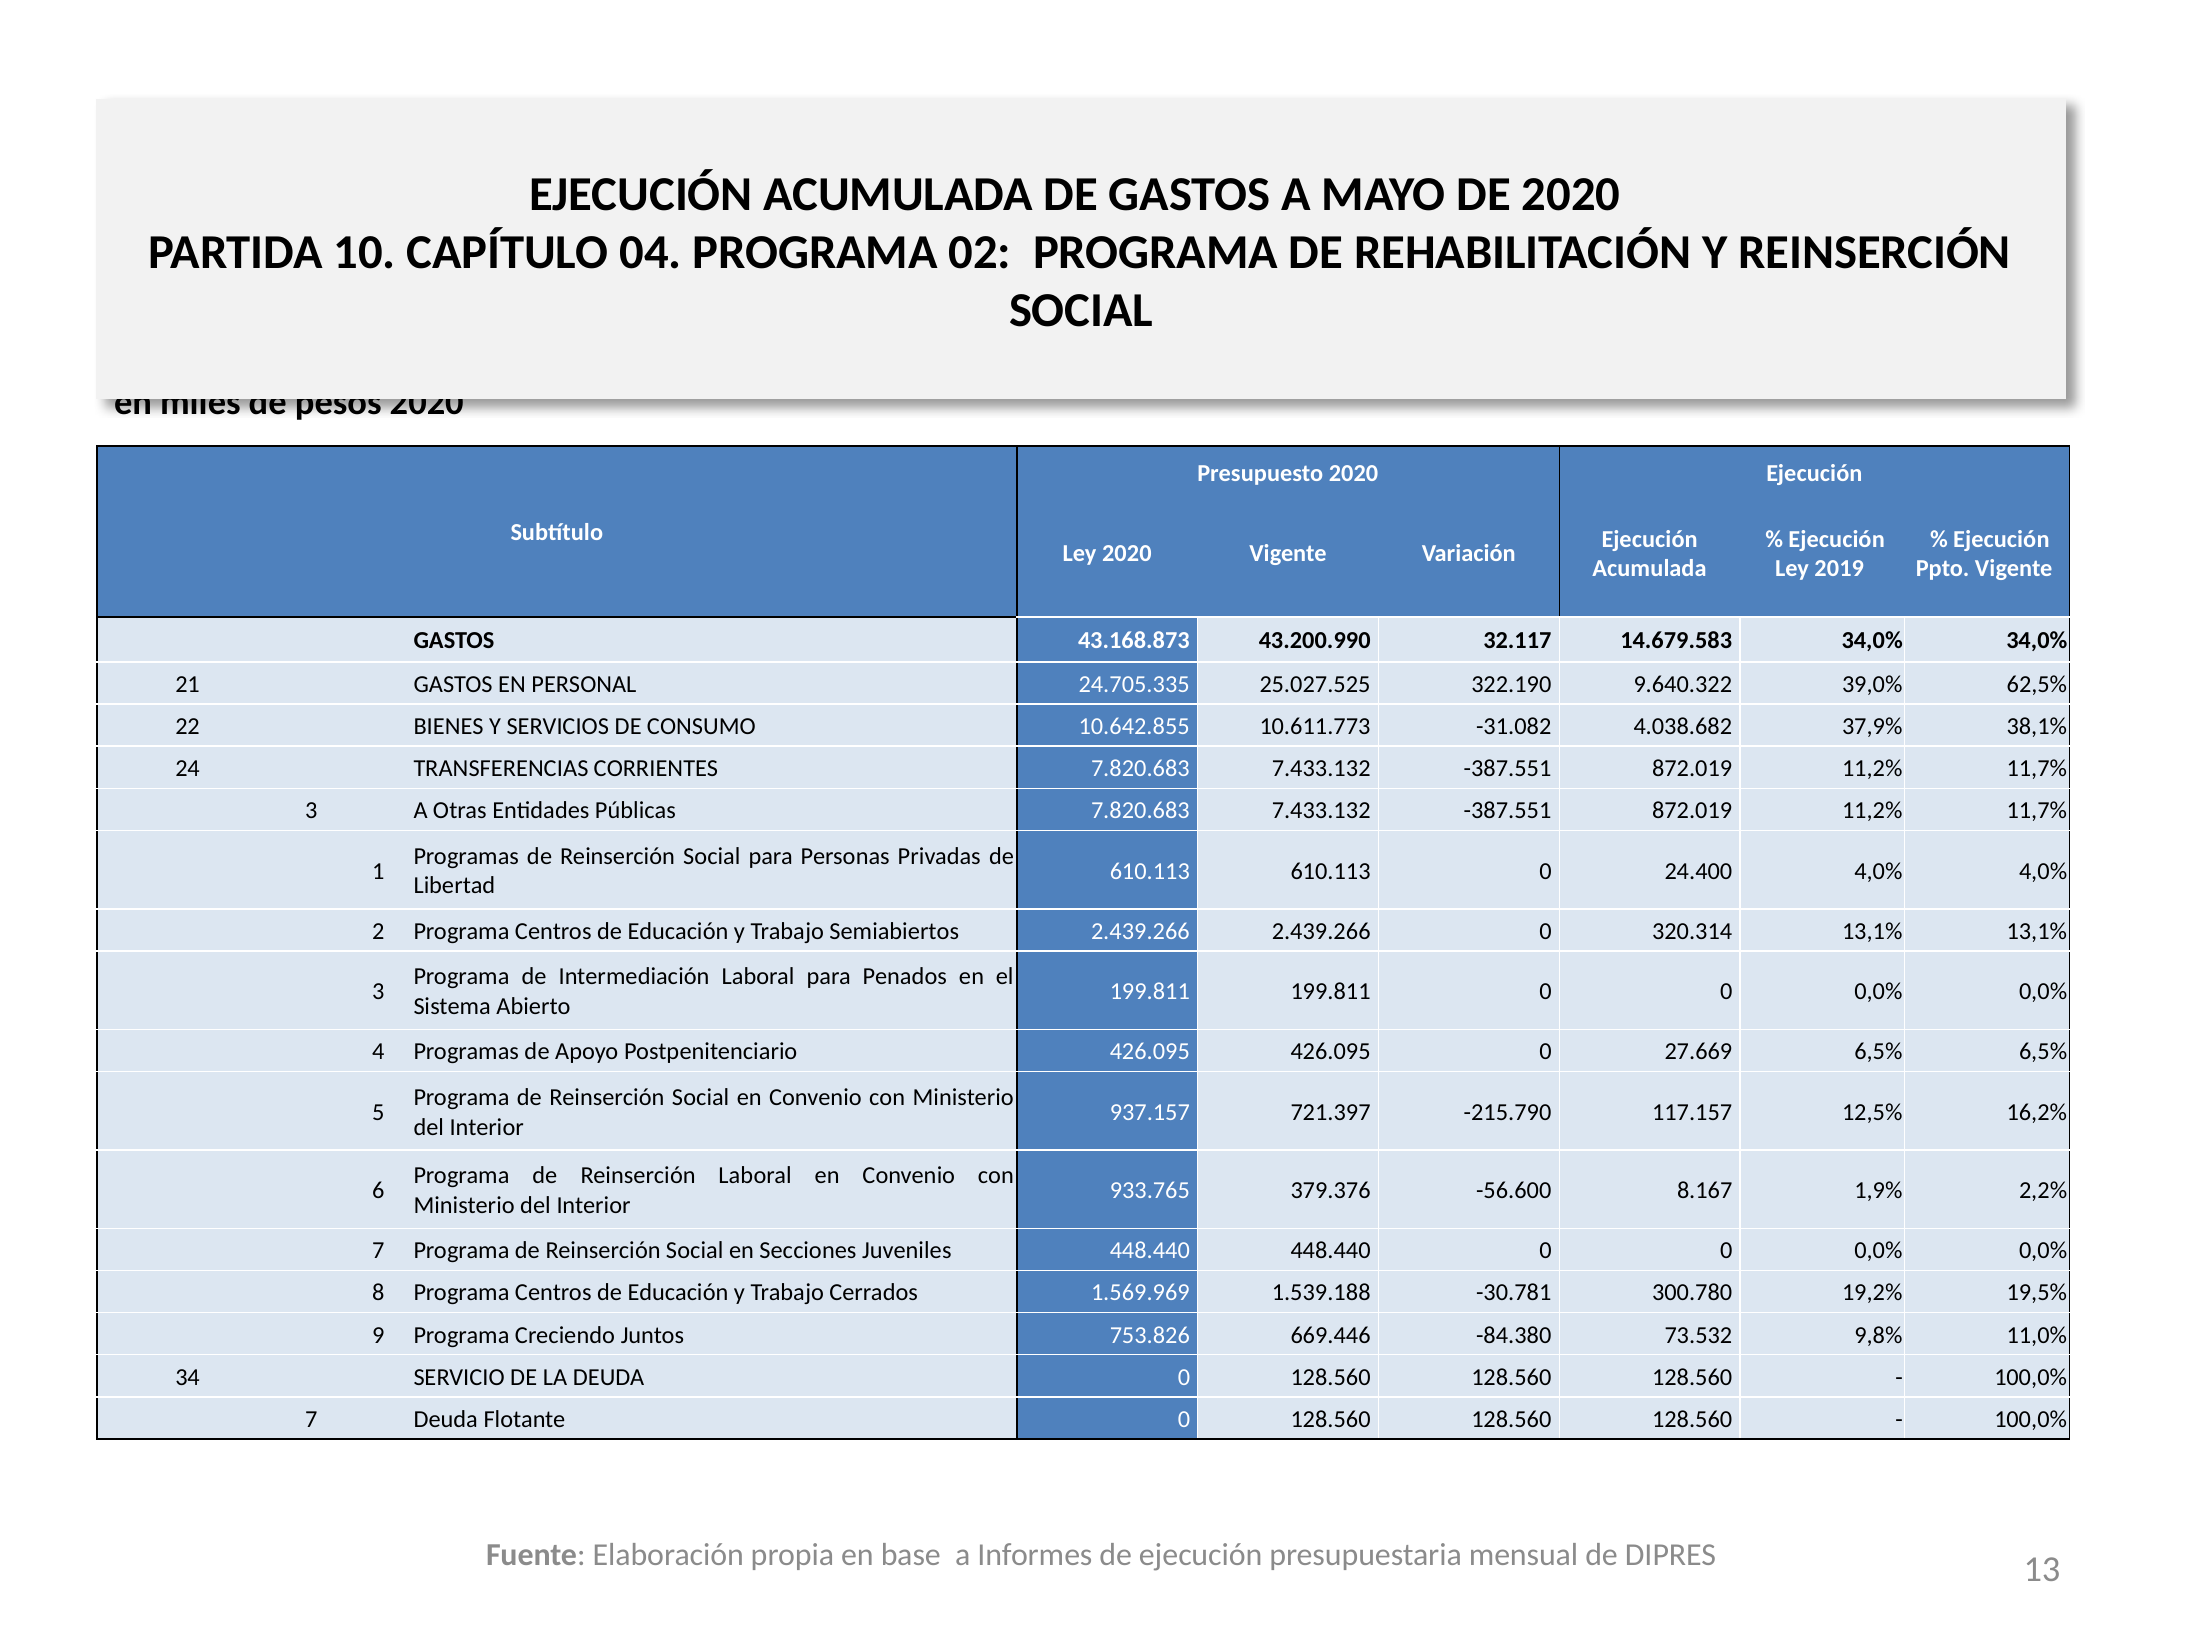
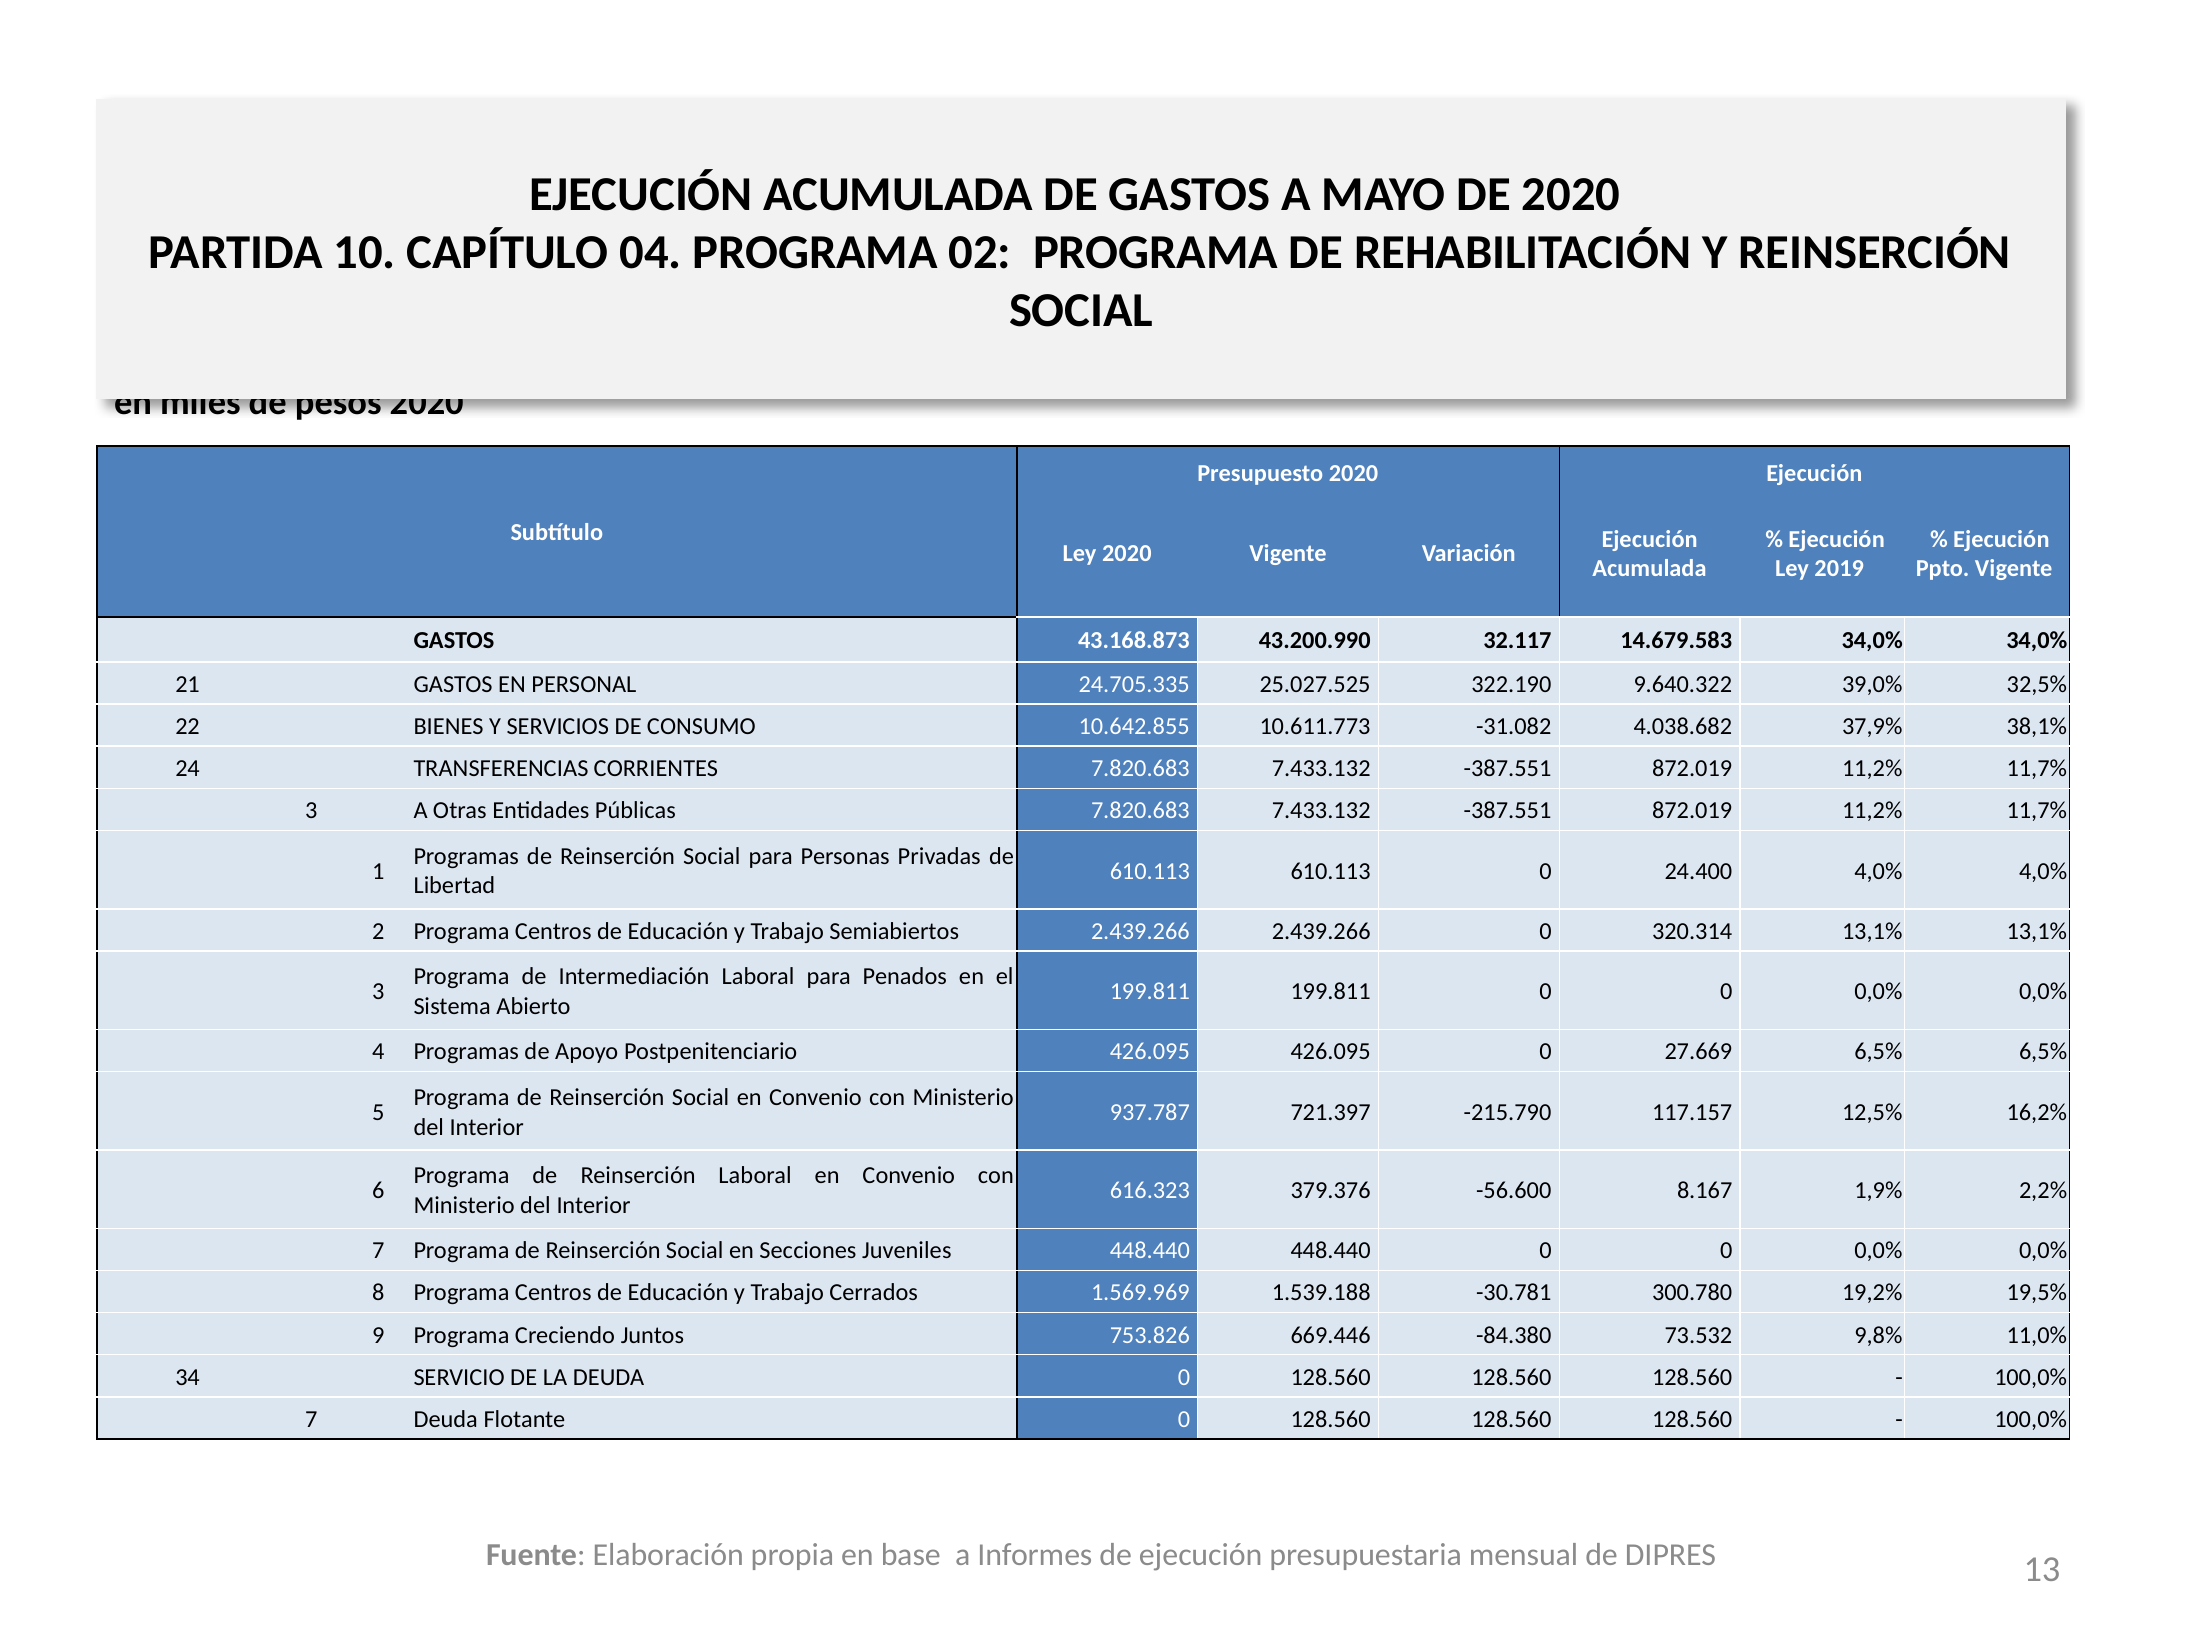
62,5%: 62,5% -> 32,5%
937.157: 937.157 -> 937.787
933.765: 933.765 -> 616.323
